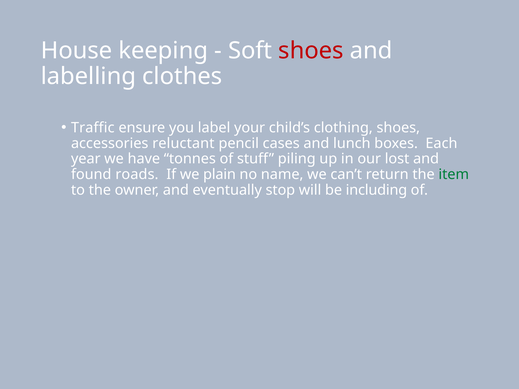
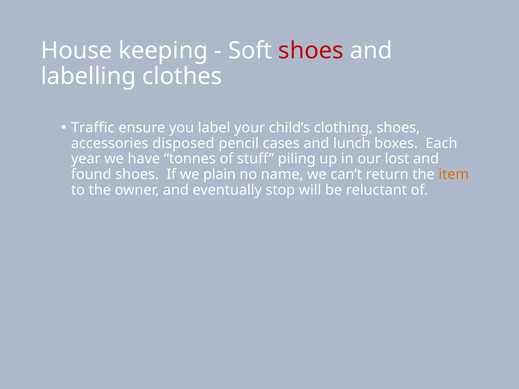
reluctant: reluctant -> disposed
found roads: roads -> shoes
item colour: green -> orange
including: including -> reluctant
